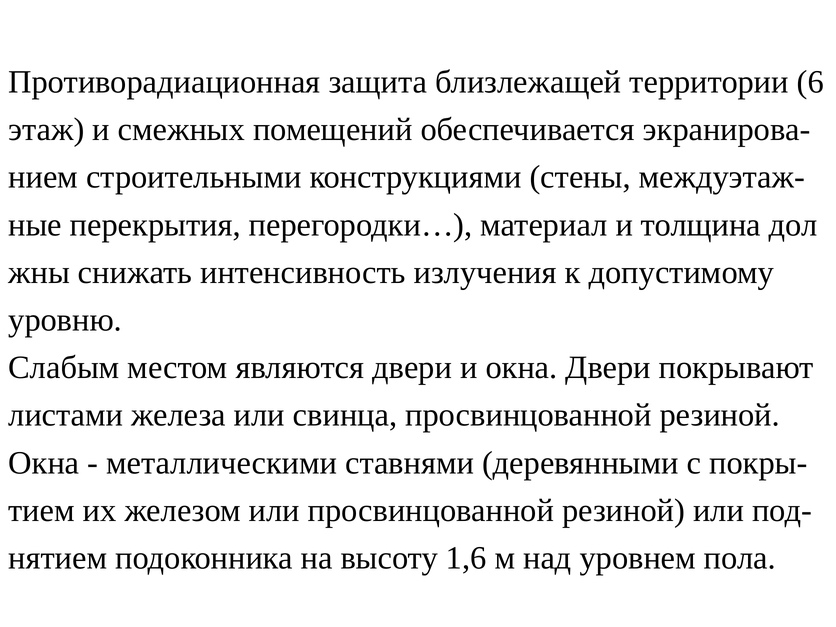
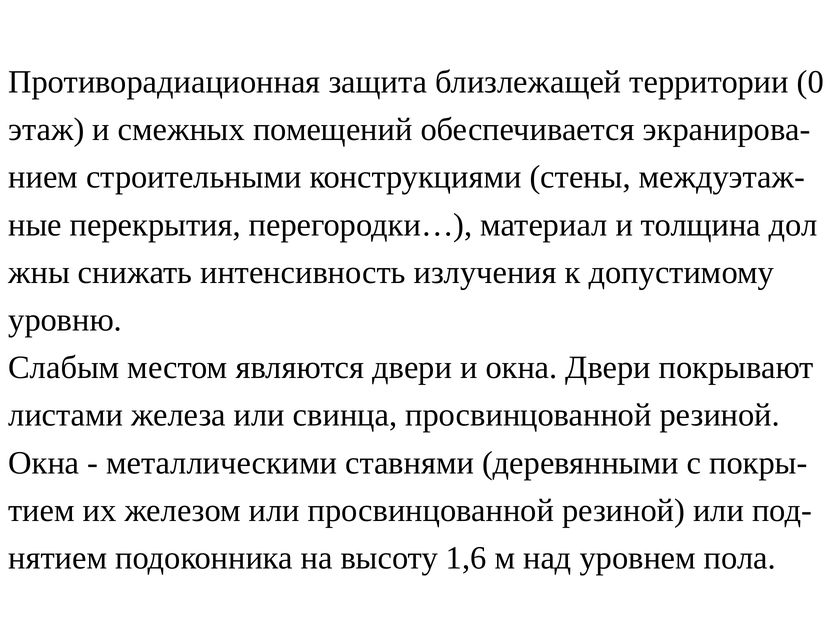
6: 6 -> 0
